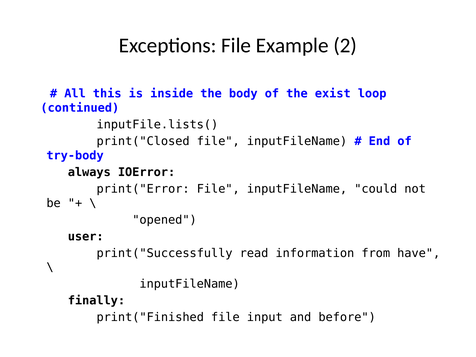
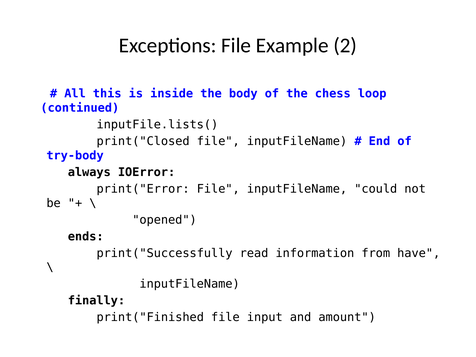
exist: exist -> chess
user: user -> ends
before: before -> amount
